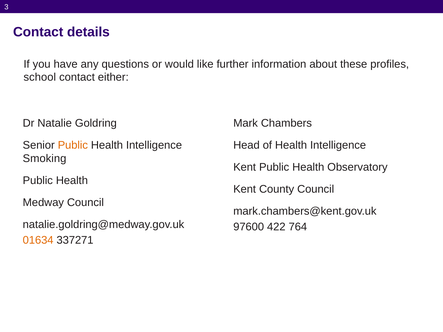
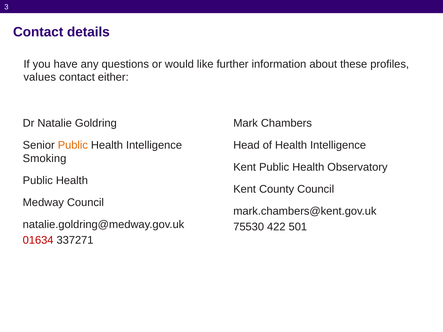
school: school -> values
97600: 97600 -> 75530
764: 764 -> 501
01634 colour: orange -> red
